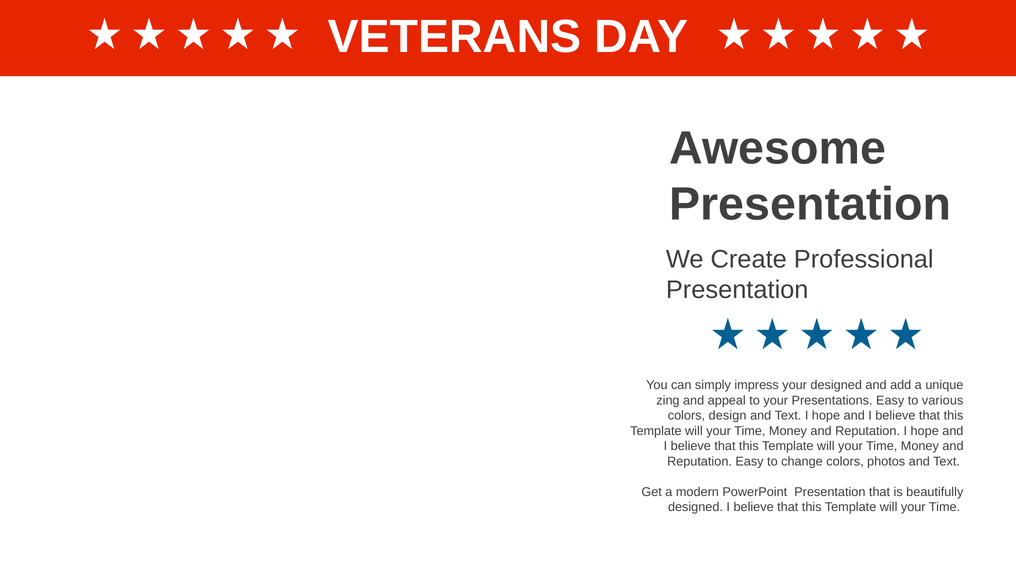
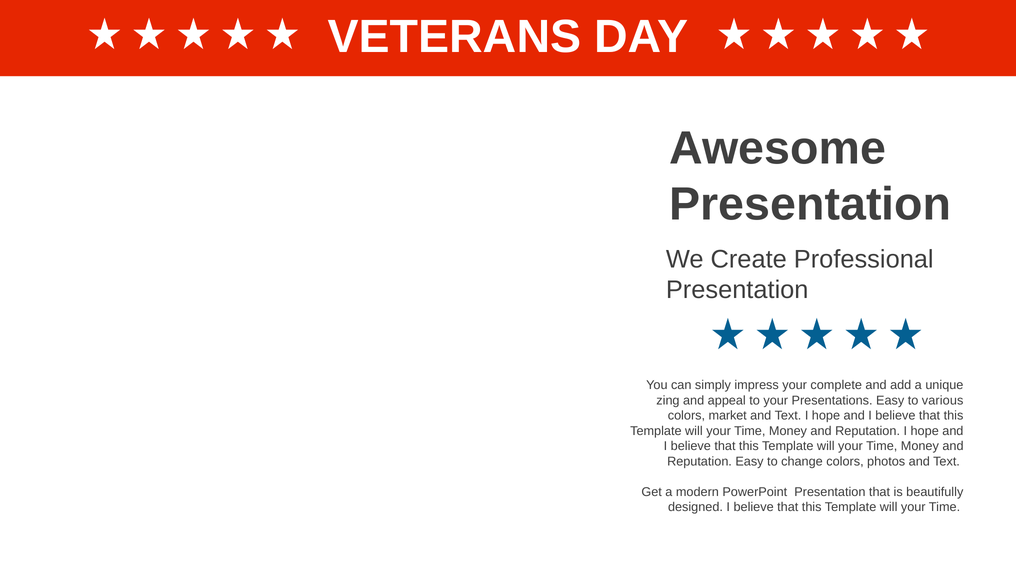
your designed: designed -> complete
design: design -> market
